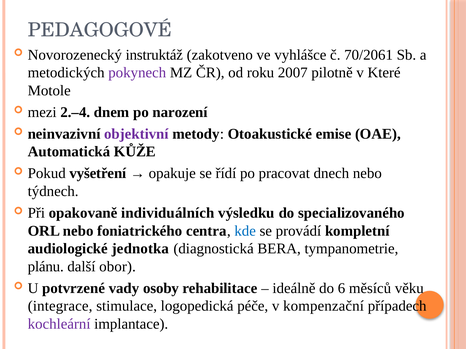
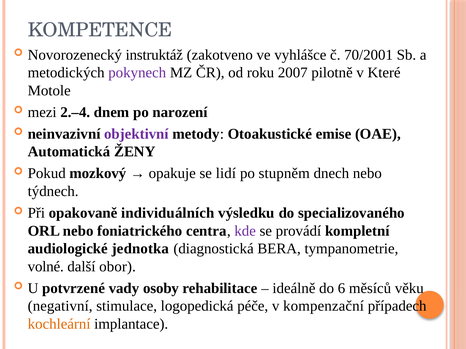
PEDAGOGOVÉ: PEDAGOGOVÉ -> KOMPETENCE
70/2061: 70/2061 -> 70/2001
KŮŽE: KŮŽE -> ŽENY
vyšetření: vyšetření -> mozkový
řídí: řídí -> lidí
pracovat: pracovat -> stupněm
kde colour: blue -> purple
plánu: plánu -> volné
integrace: integrace -> negativní
kochleární colour: purple -> orange
